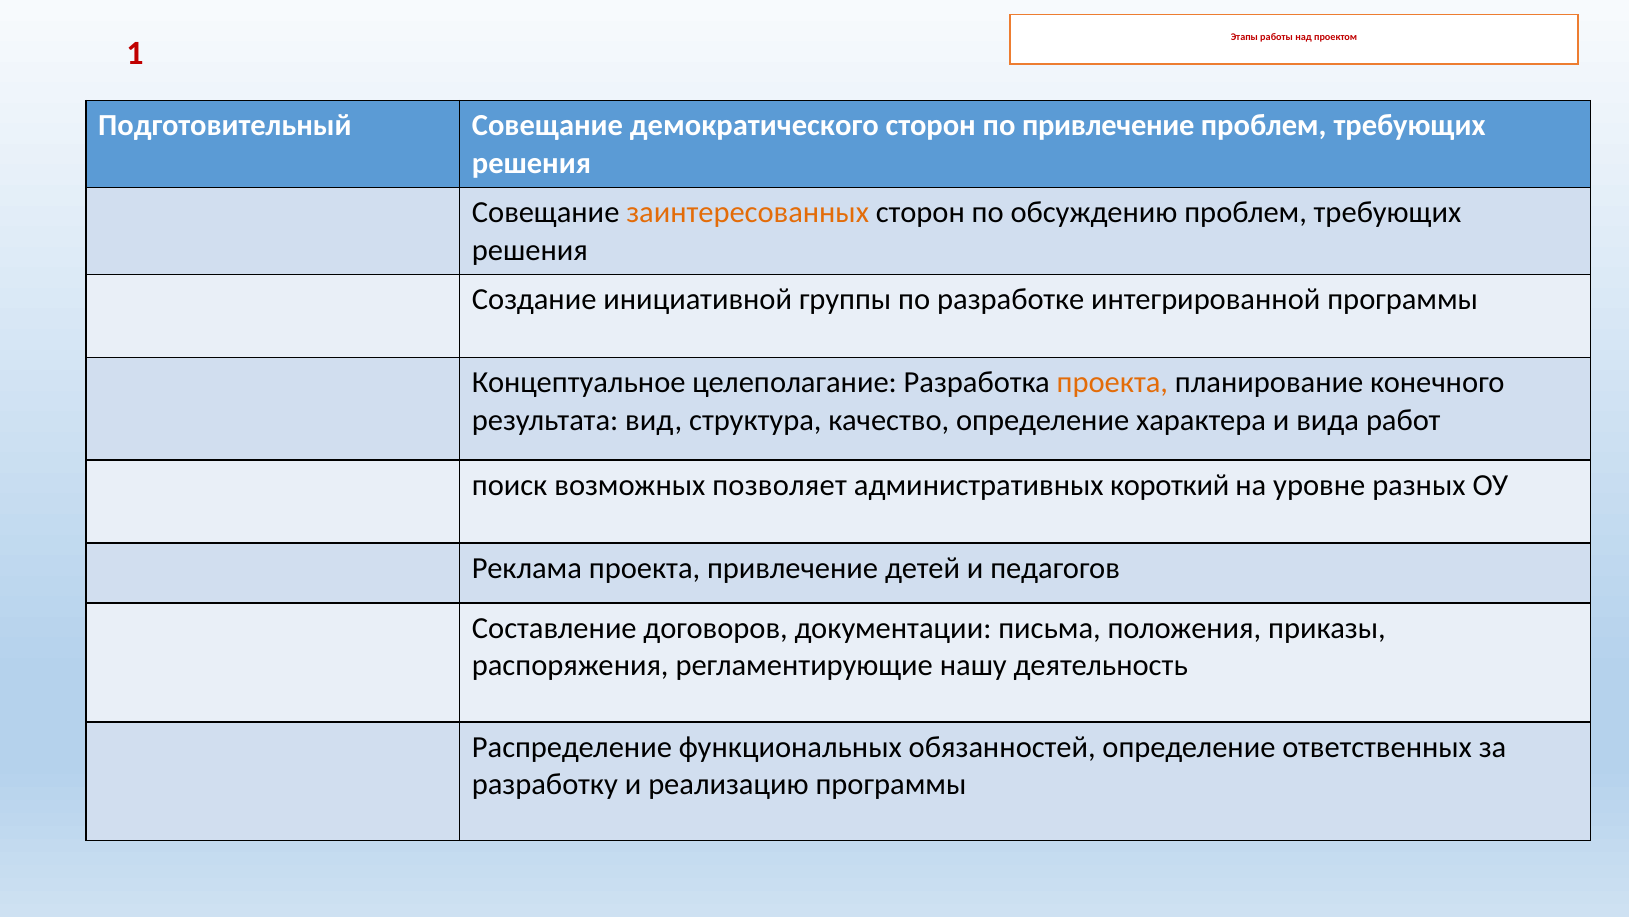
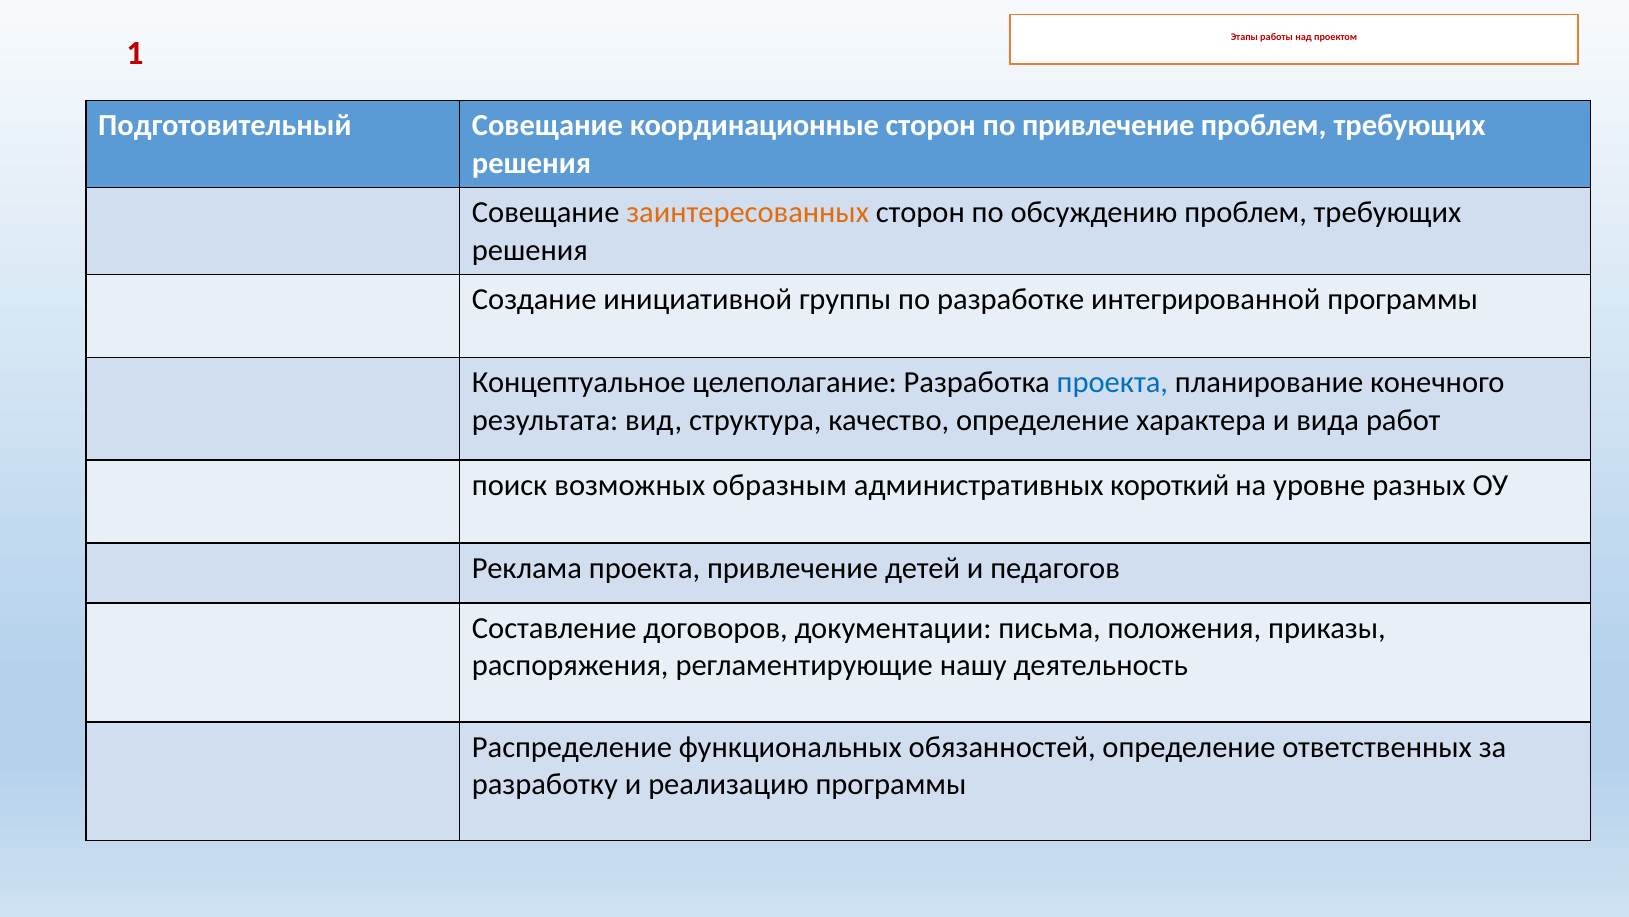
демократического: демократического -> координационные
проекта at (1112, 382) colour: orange -> blue
позволяет: позволяет -> образным
